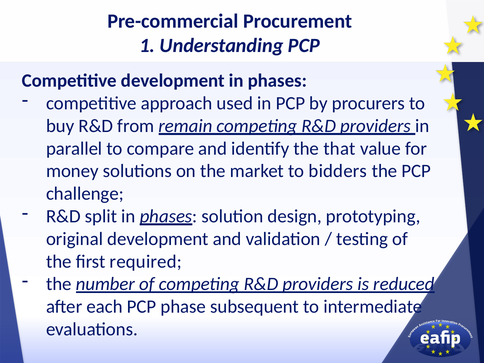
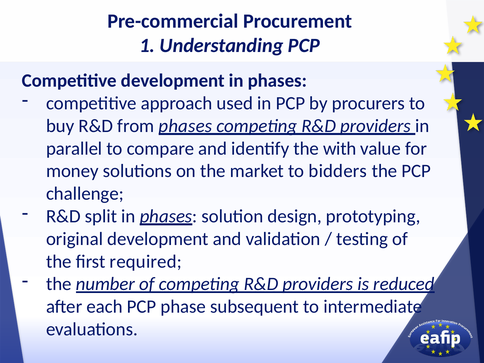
from remain: remain -> phases
that: that -> with
